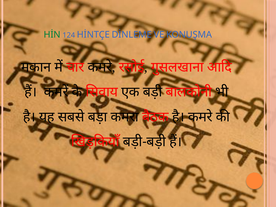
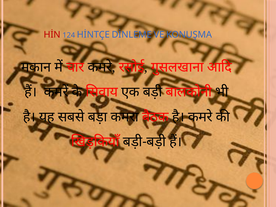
HİN colour: green -> red
